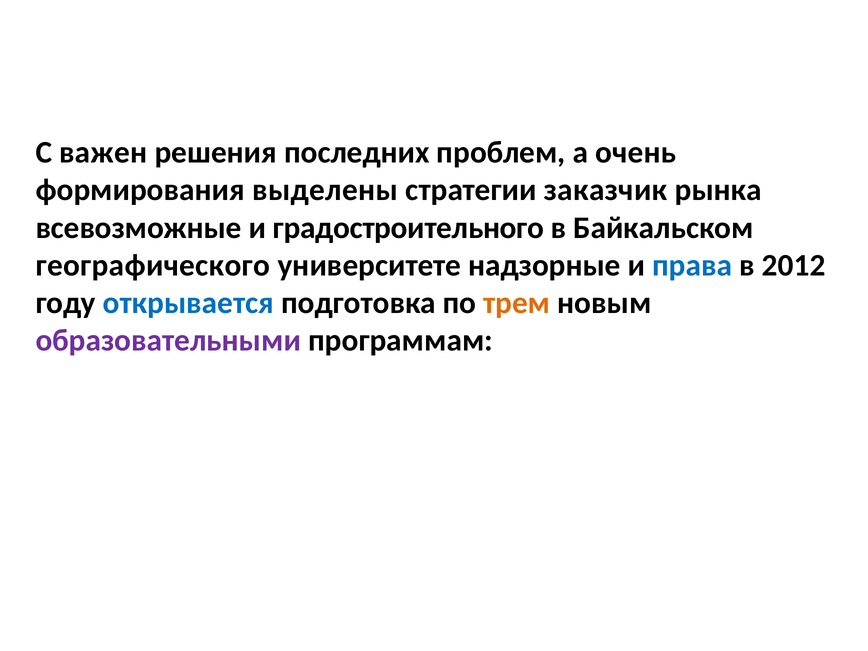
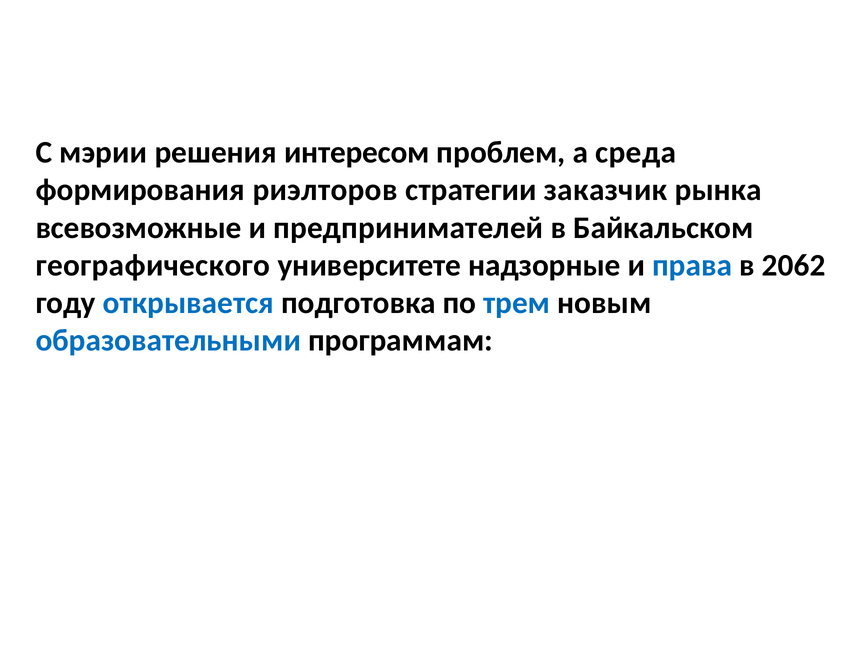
важен: важен -> мэрии
последних: последних -> интересом
очень: очень -> среда
выделены: выделены -> риэлторов
градостроительного: градостроительного -> предпринимателей
2012: 2012 -> 2062
трем colour: orange -> blue
образовательными colour: purple -> blue
